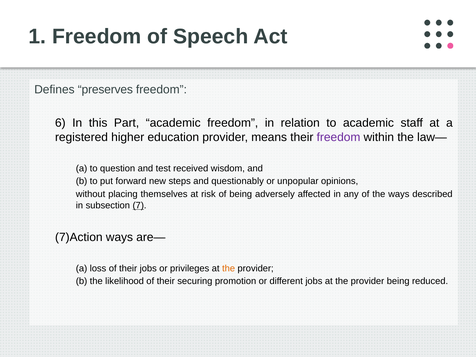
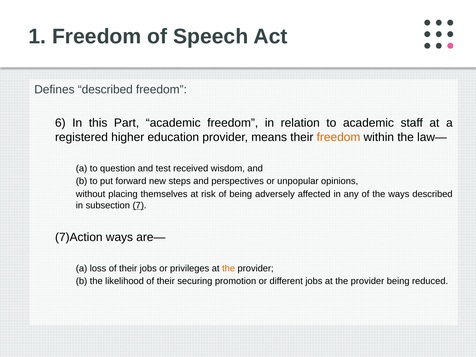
Defines preserves: preserves -> described
freedom at (339, 137) colour: purple -> orange
questionably: questionably -> perspectives
